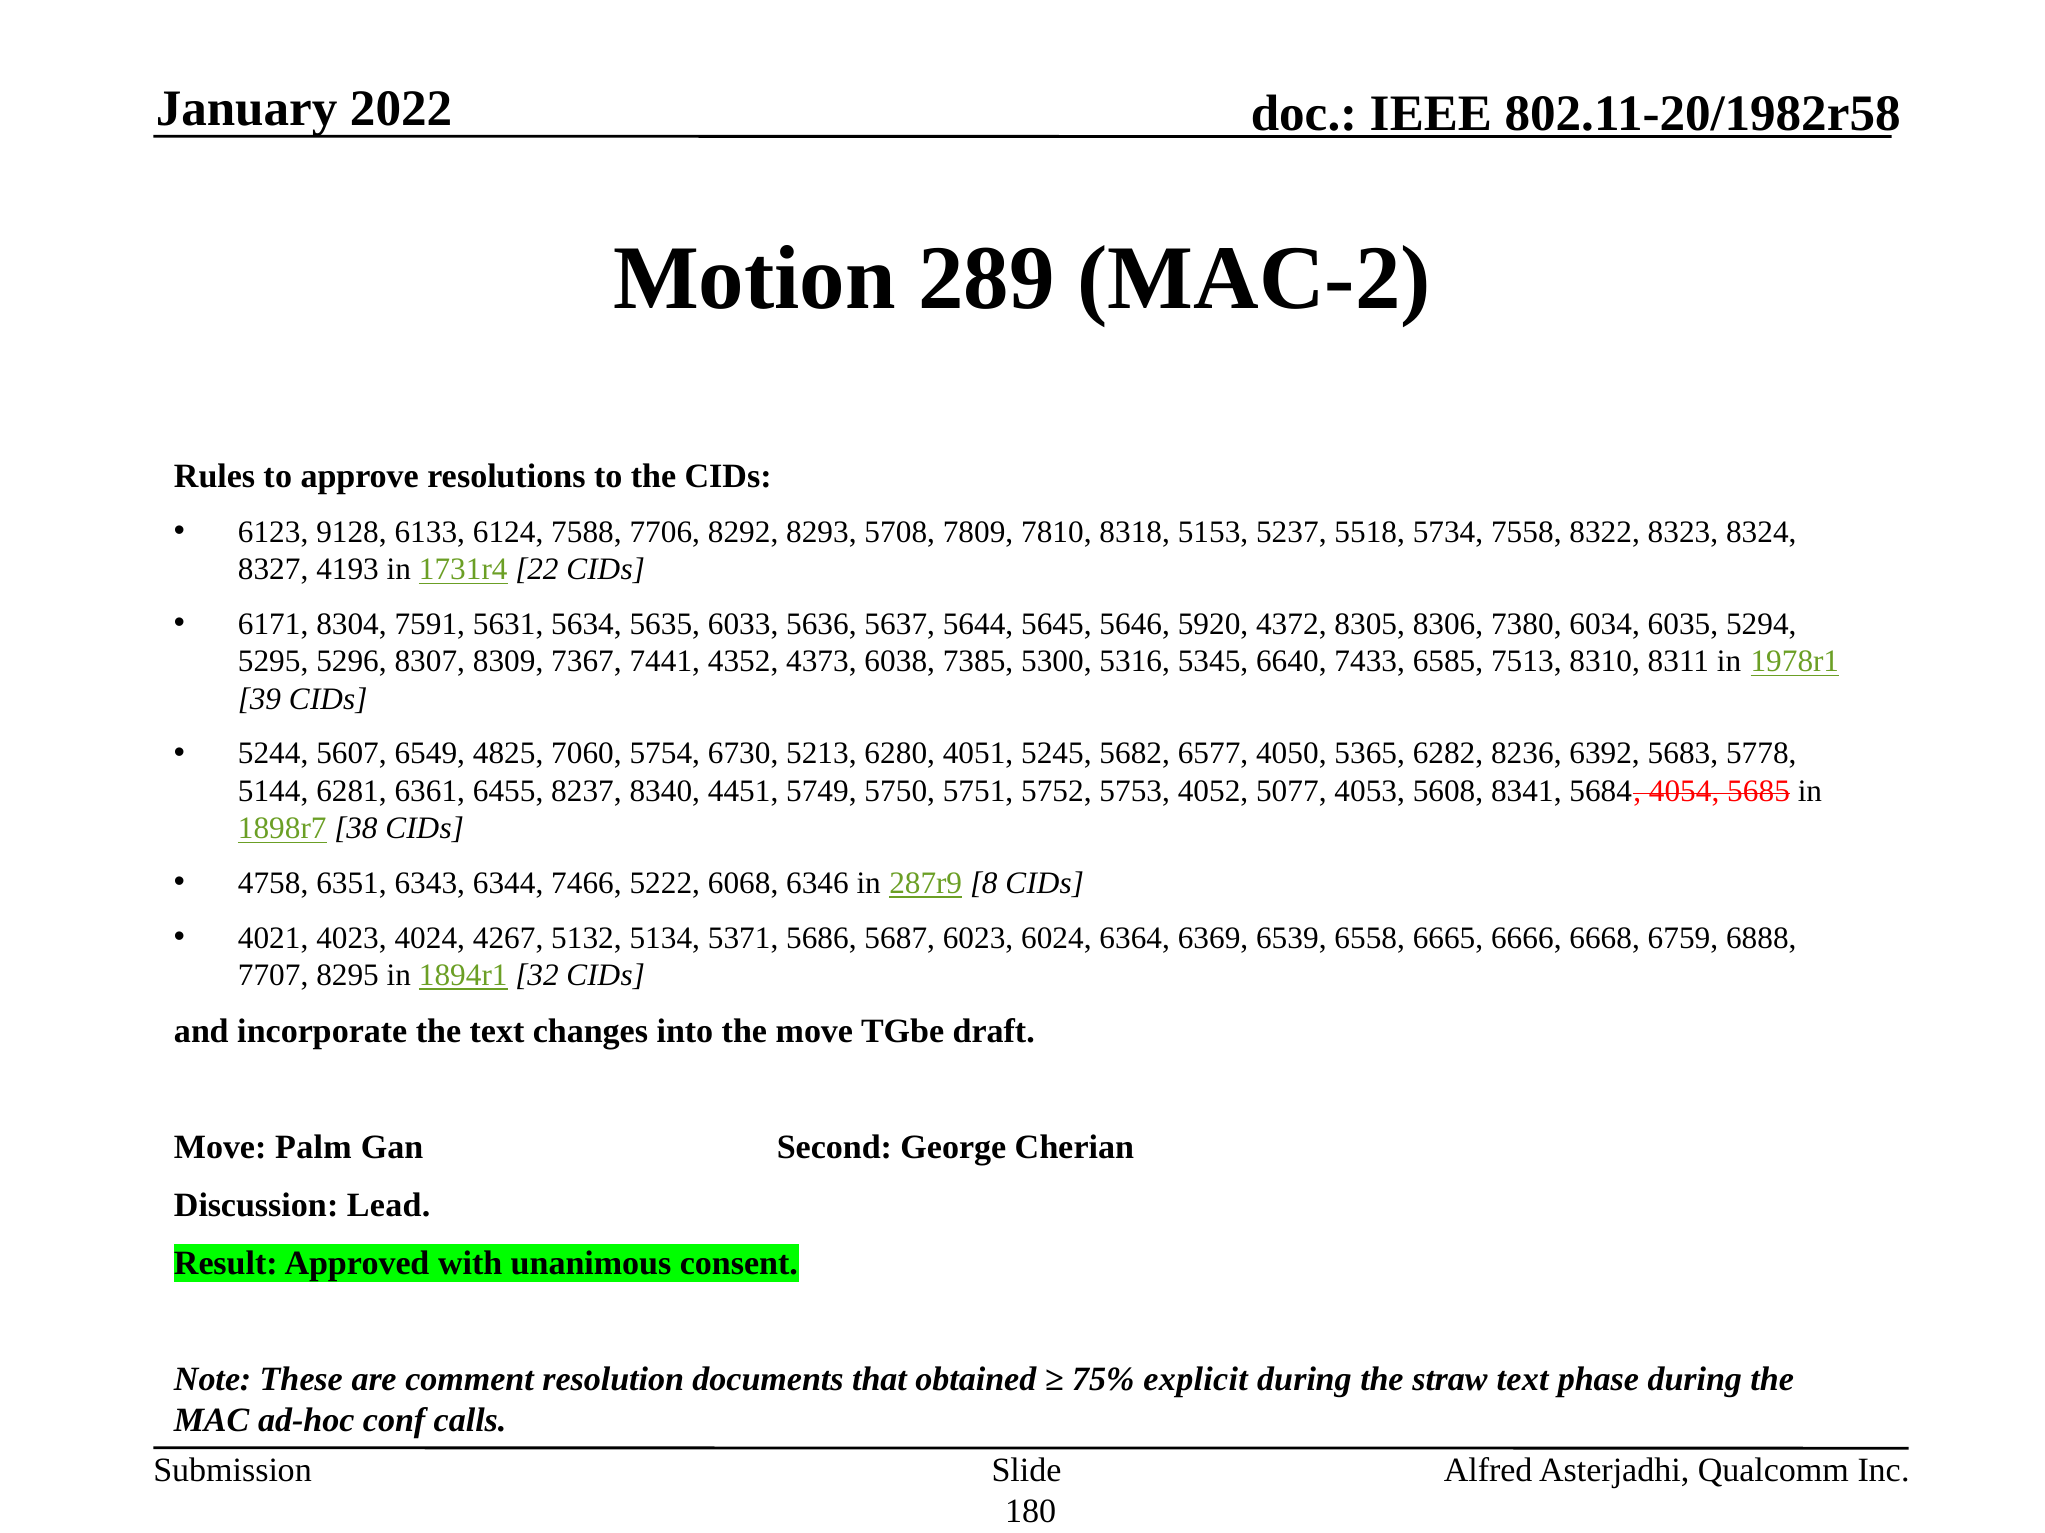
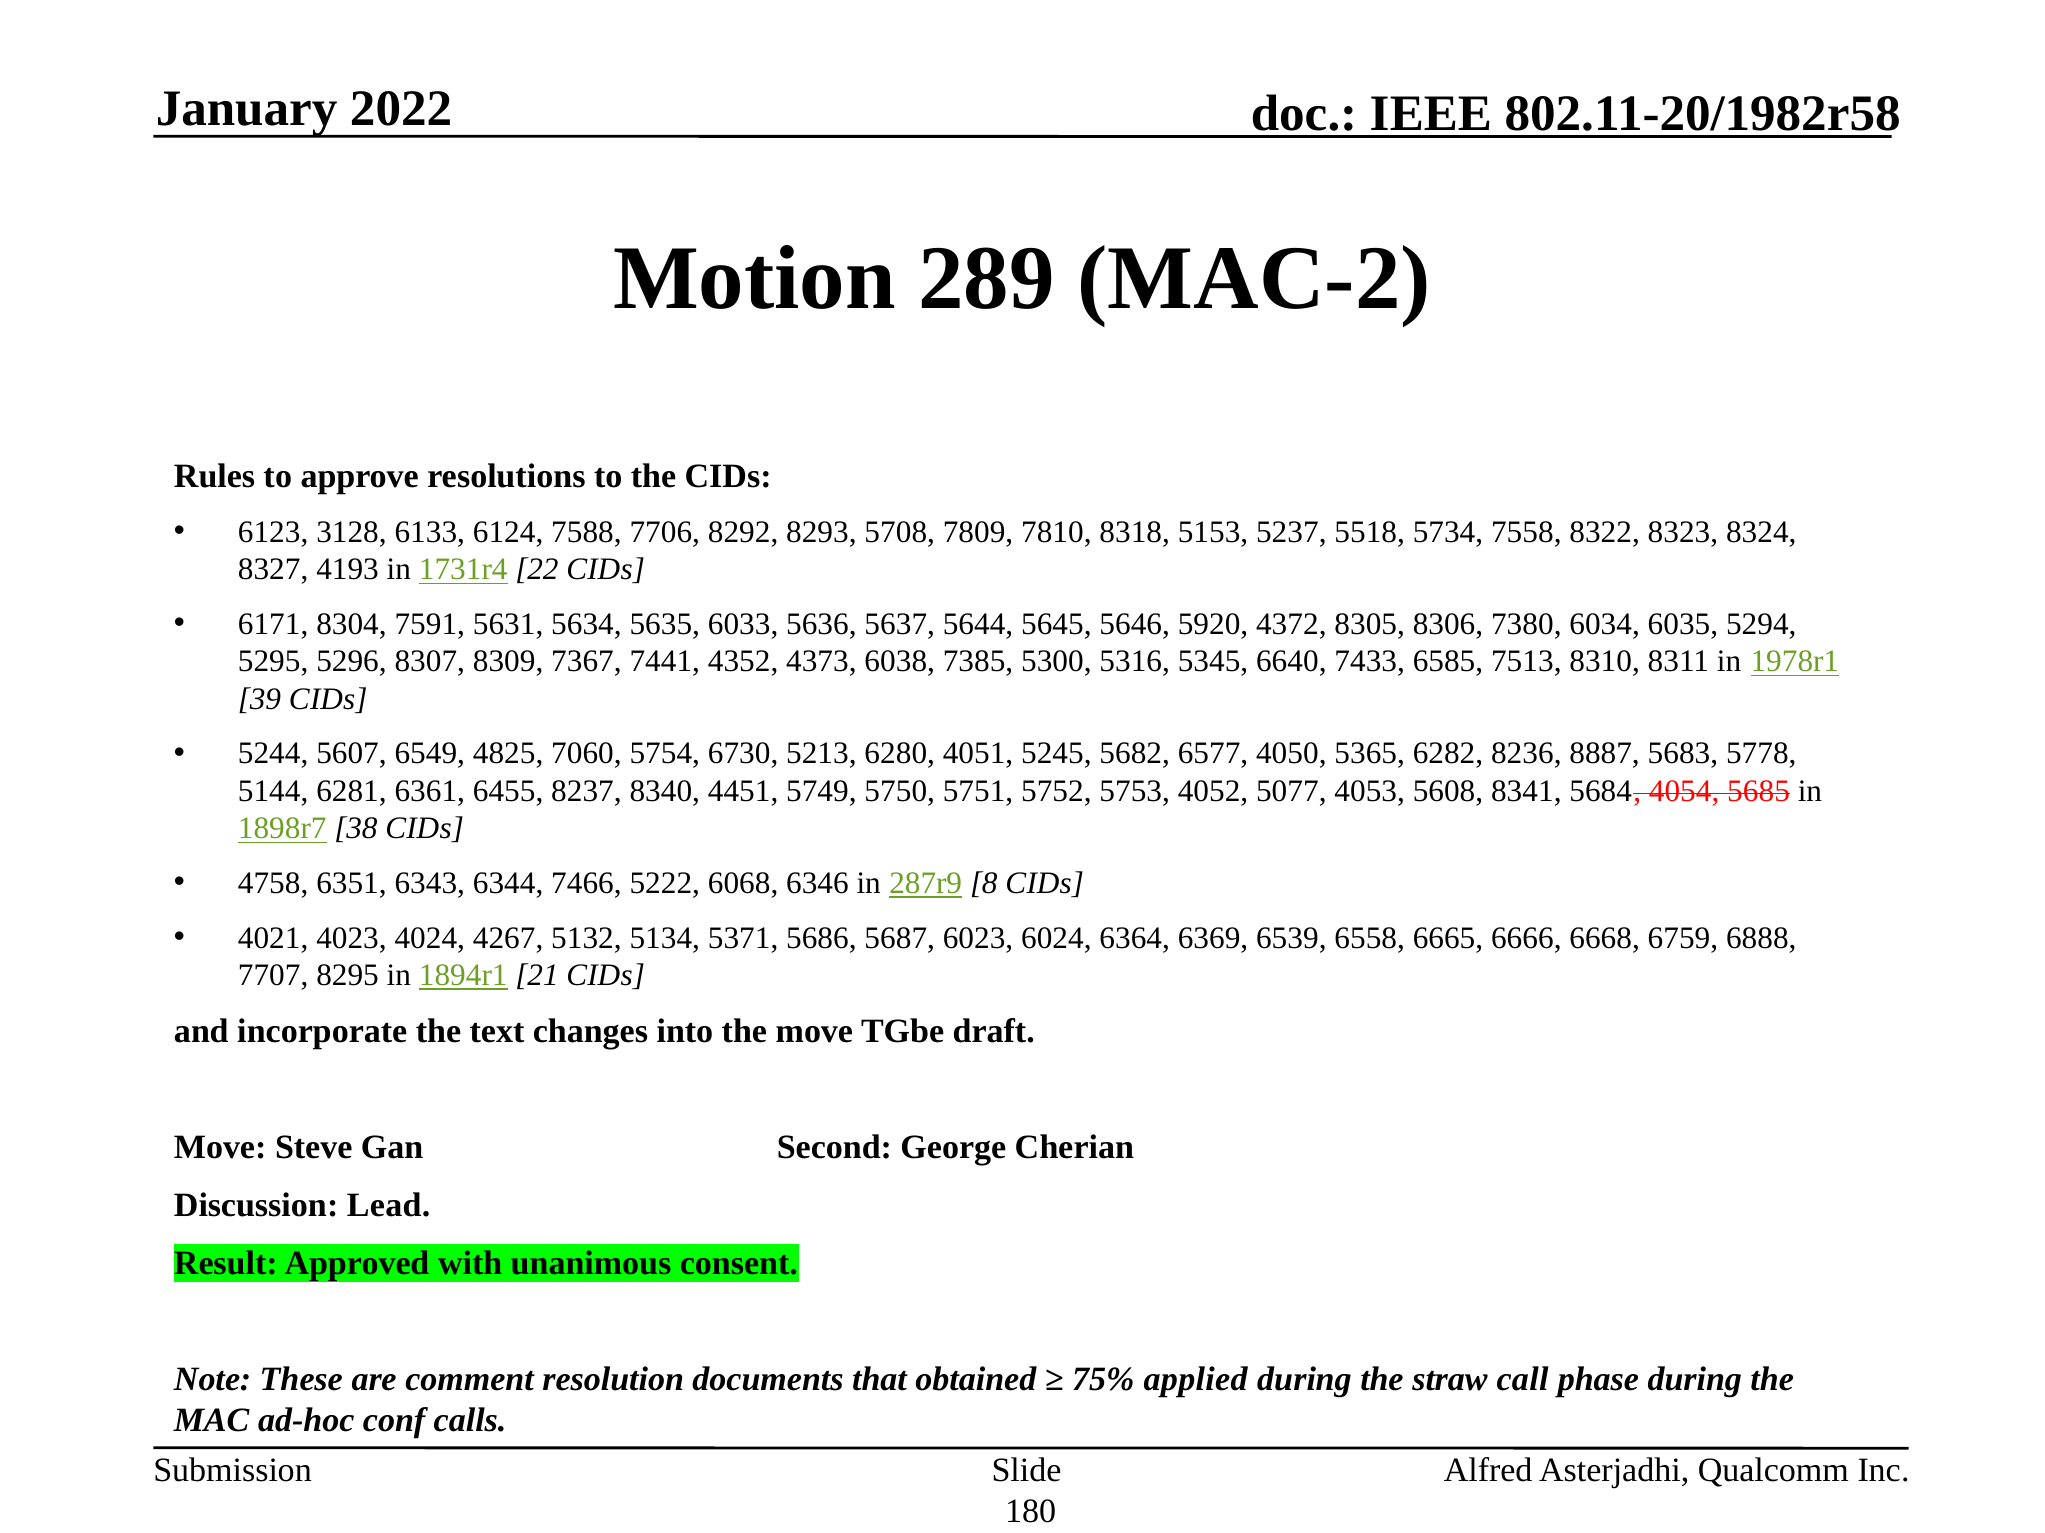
9128: 9128 -> 3128
6392: 6392 -> 8887
32: 32 -> 21
Palm: Palm -> Steve
explicit: explicit -> applied
straw text: text -> call
